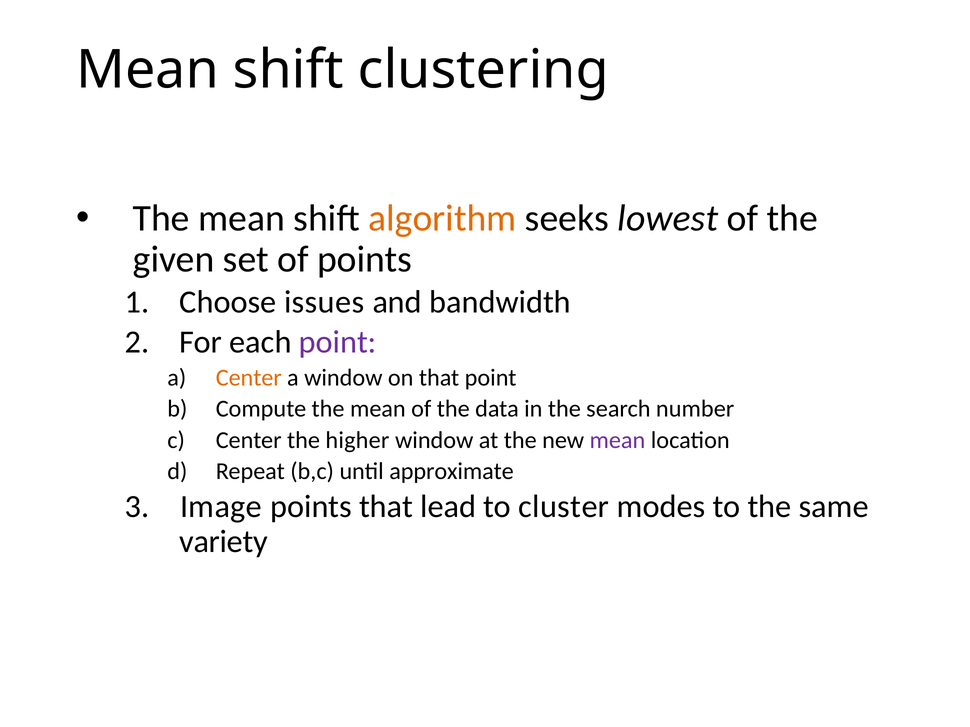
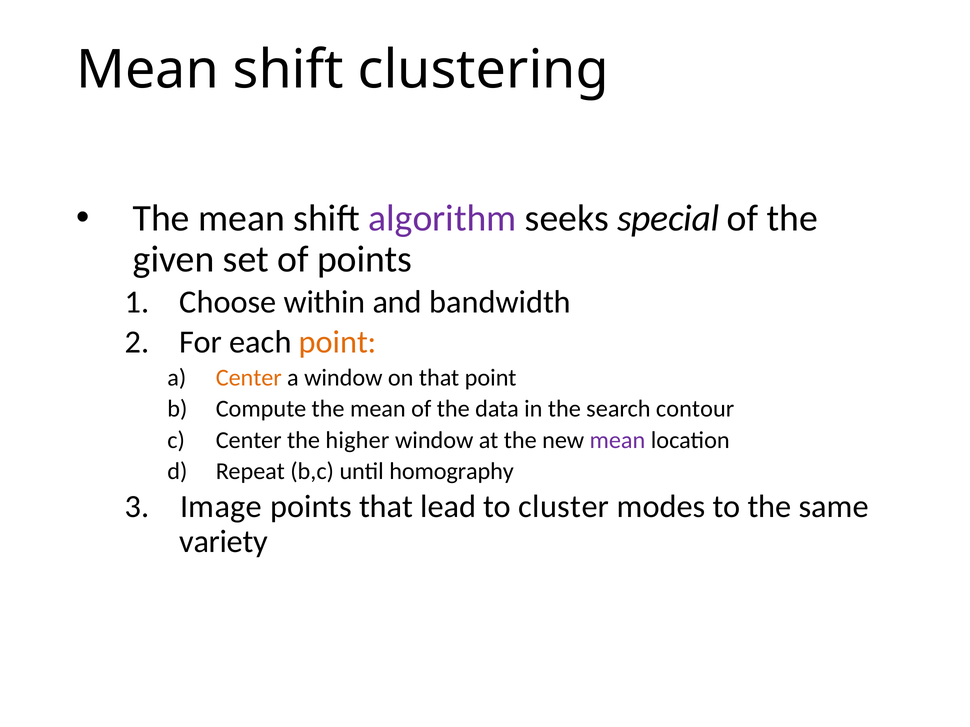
algorithm colour: orange -> purple
lowest: lowest -> special
issues: issues -> within
point at (338, 342) colour: purple -> orange
number: number -> contour
approximate: approximate -> homography
